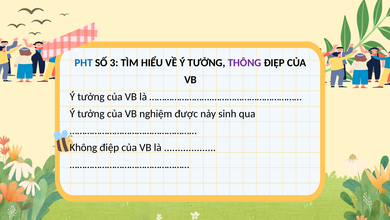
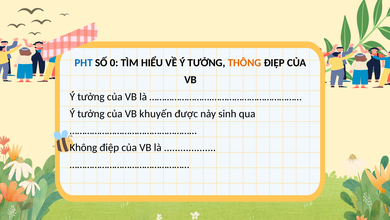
3: 3 -> 0
THÔNG colour: purple -> orange
nghiệm: nghiệm -> khuyến
